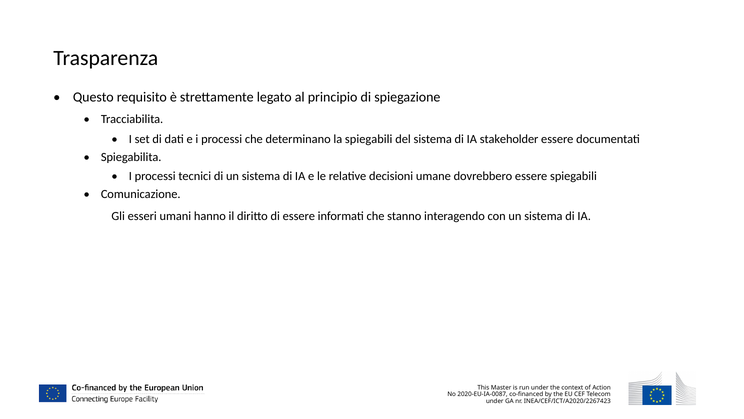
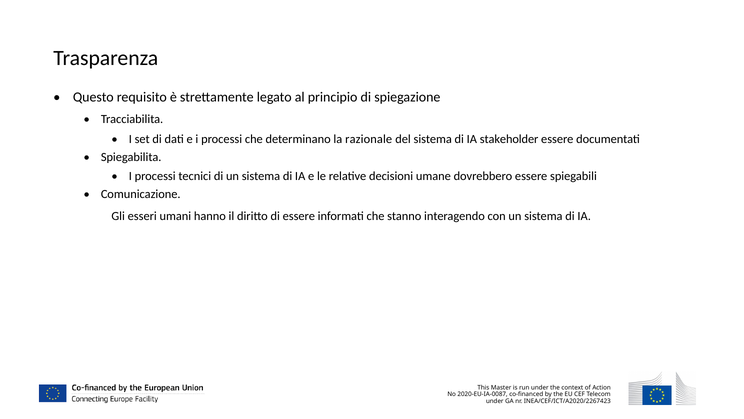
la spiegabili: spiegabili -> razionale
